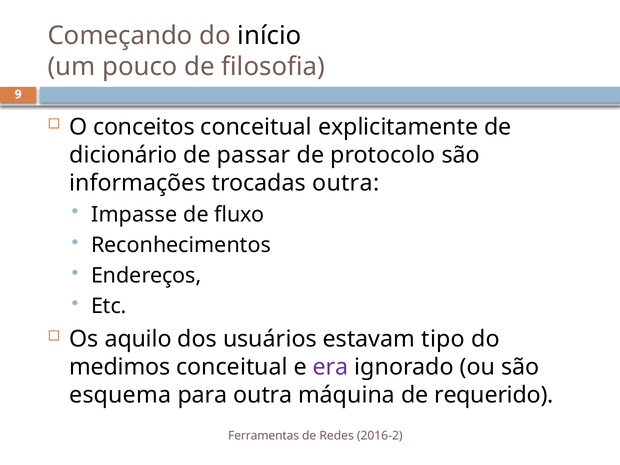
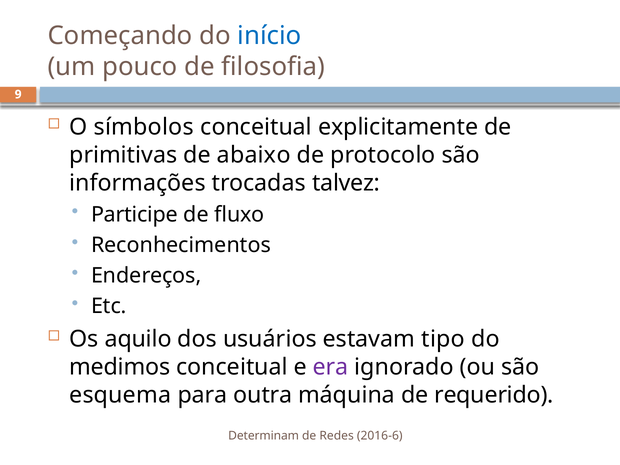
início colour: black -> blue
conceitos: conceitos -> símbolos
dicionário: dicionário -> primitivas
passar: passar -> abaixo
trocadas outra: outra -> talvez
Impasse: Impasse -> Participe
Ferramentas: Ferramentas -> Determinam
2016-2: 2016-2 -> 2016-6
